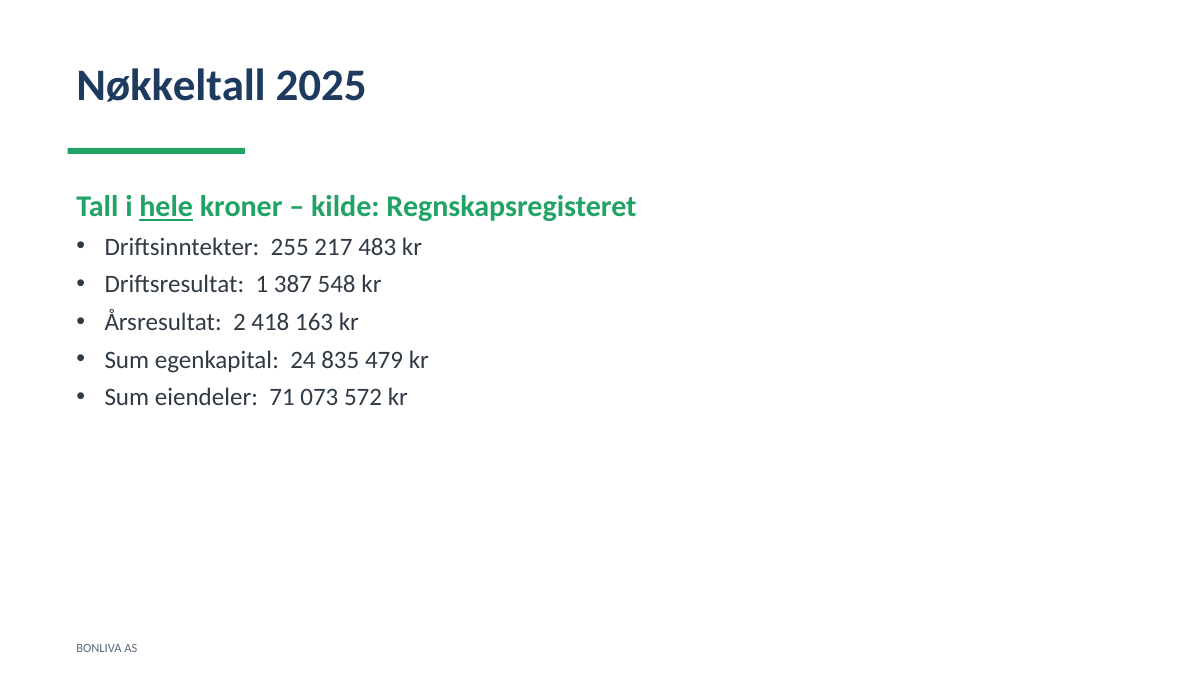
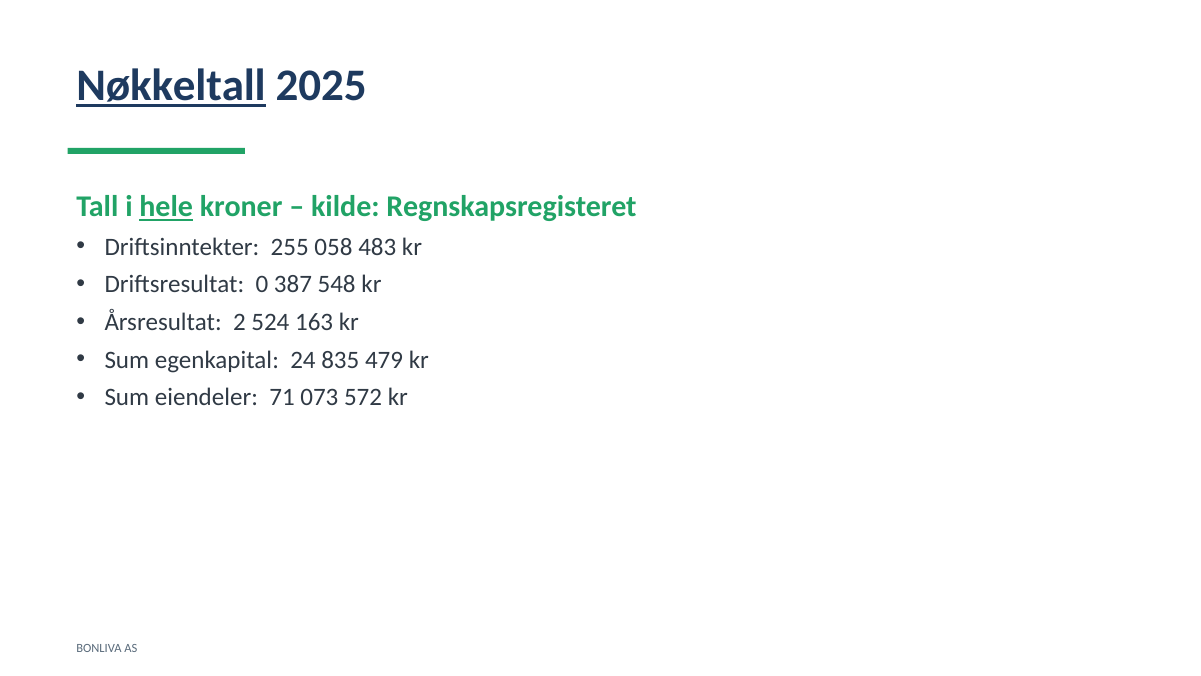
Nøkkeltall underline: none -> present
217: 217 -> 058
1: 1 -> 0
418: 418 -> 524
